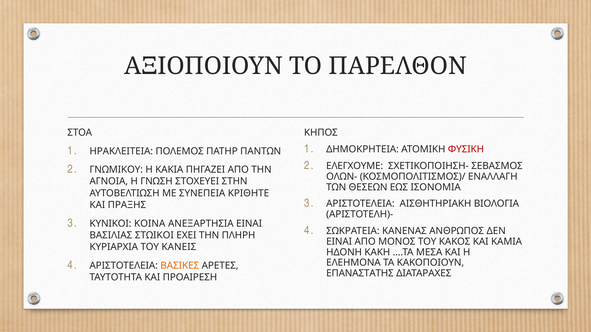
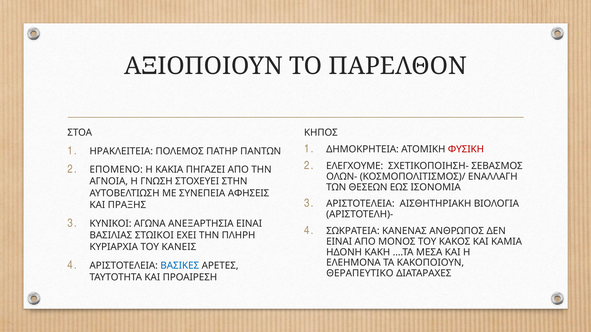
ΓΝΩΜΙΚΟΥ: ΓΝΩΜΙΚΟΥ -> ΕΠΟΜΕΝΟ
ΚΡΙΘΗΤΕ: ΚΡΙΘΗΤΕ -> ΑΦΗΣΕΙΣ
ΚΟΙΝΑ: ΚΟΙΝΑ -> ΑΓΩΝΑ
ΒΑΣΙΚΕΣ colour: orange -> blue
ΕΠΑΝΑΣΤΑΤΗΣ: ΕΠΑΝΑΣΤΑΤΗΣ -> ΘΕΡΑΠΕΥΤΙΚΟ
